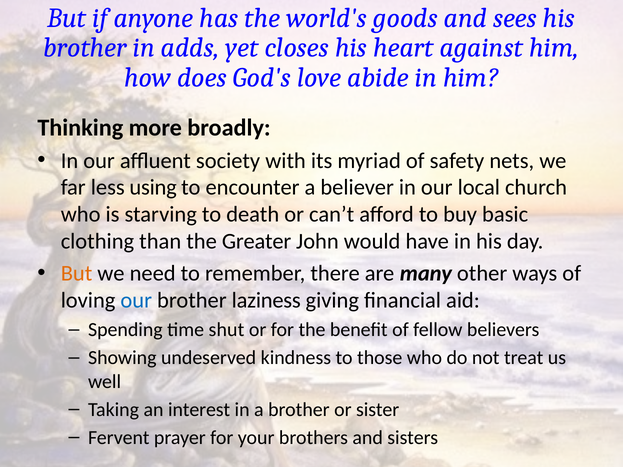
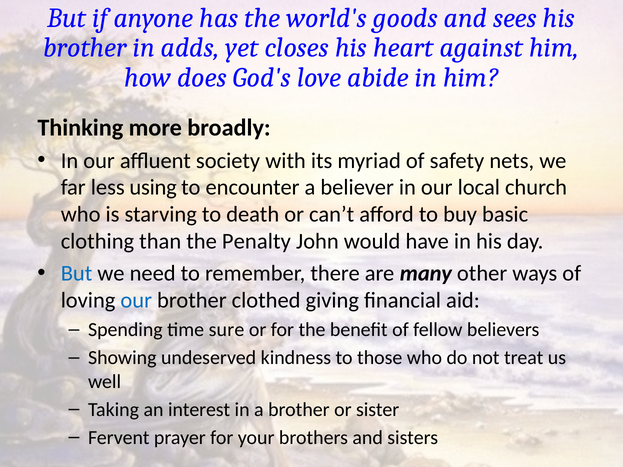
Greater: Greater -> Penalty
But at (77, 273) colour: orange -> blue
laziness: laziness -> clothed
shut: shut -> sure
